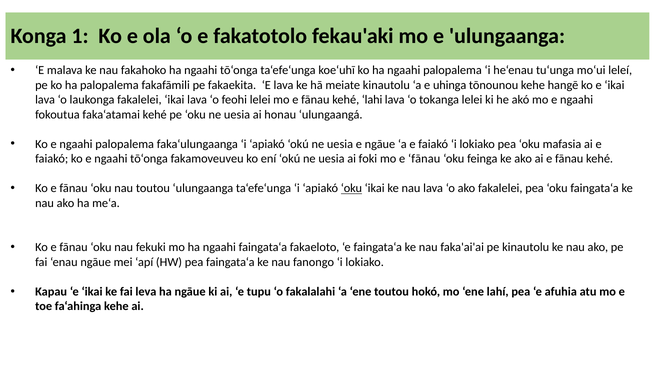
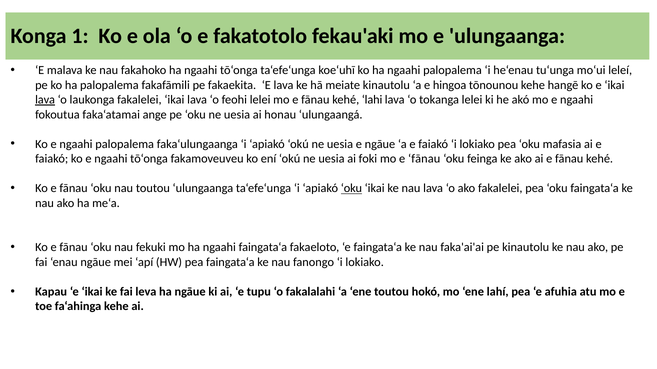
uhinga: uhinga -> hingoa
lava at (45, 100) underline: none -> present
faka‘atamai kehé: kehé -> ange
